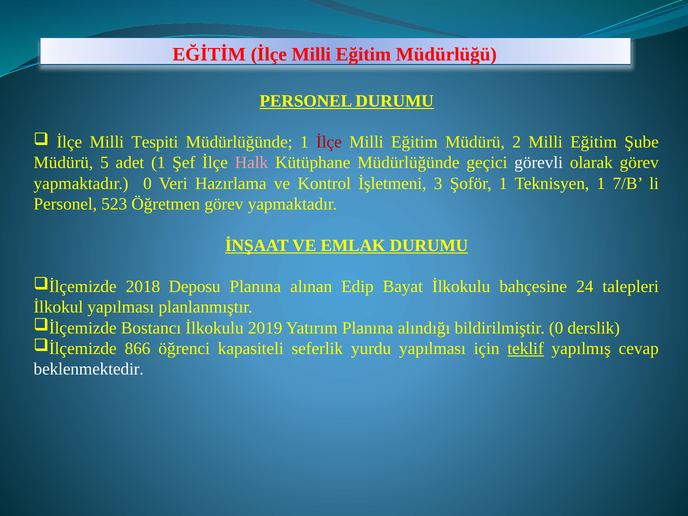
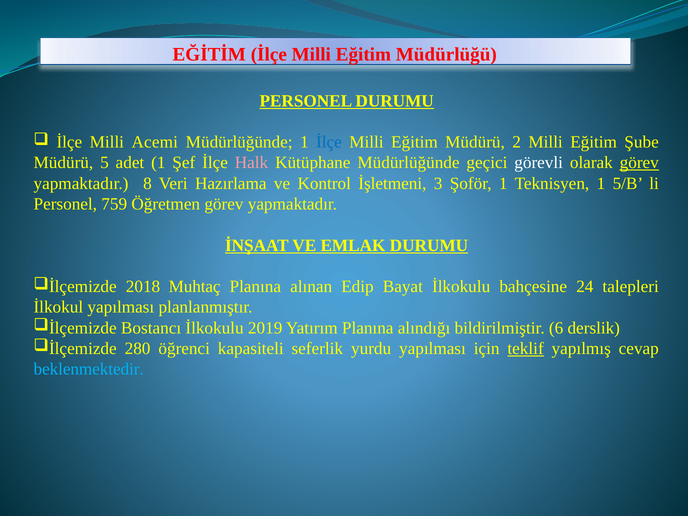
Tespiti: Tespiti -> Acemi
İlçe at (329, 142) colour: red -> blue
görev at (639, 163) underline: none -> present
yapmaktadır 0: 0 -> 8
7/B: 7/B -> 5/B
523: 523 -> 759
Deposu: Deposu -> Muhtaç
bildirilmiştir 0: 0 -> 6
866: 866 -> 280
beklenmektedir colour: white -> light blue
